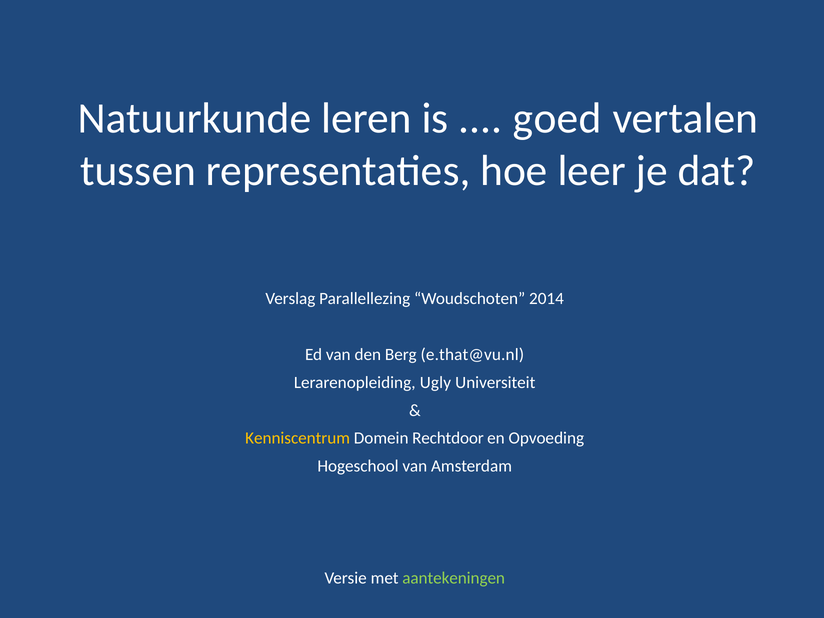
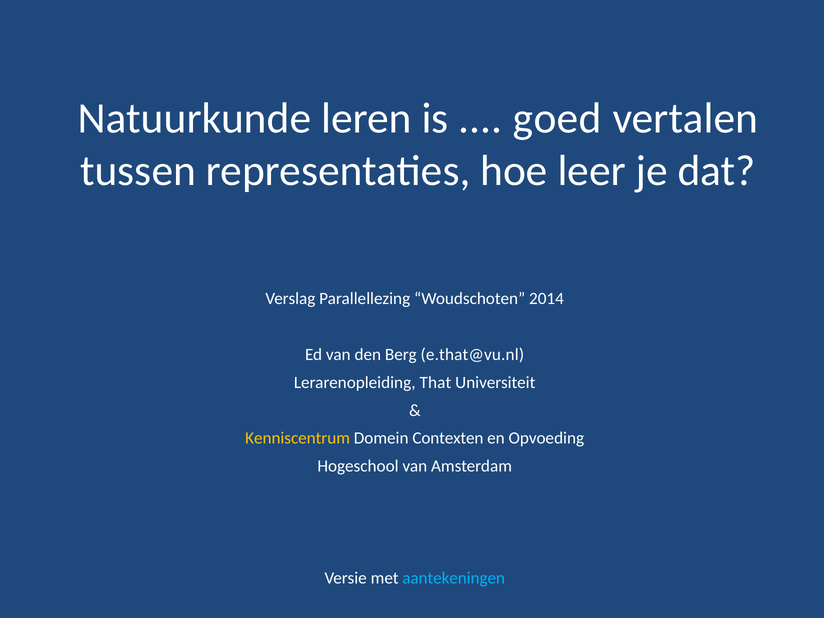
Ugly: Ugly -> That
Rechtdoor: Rechtdoor -> Contexten
aantekeningen colour: light green -> light blue
